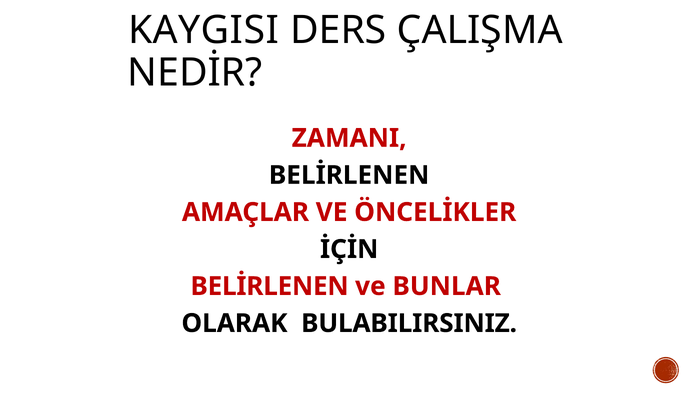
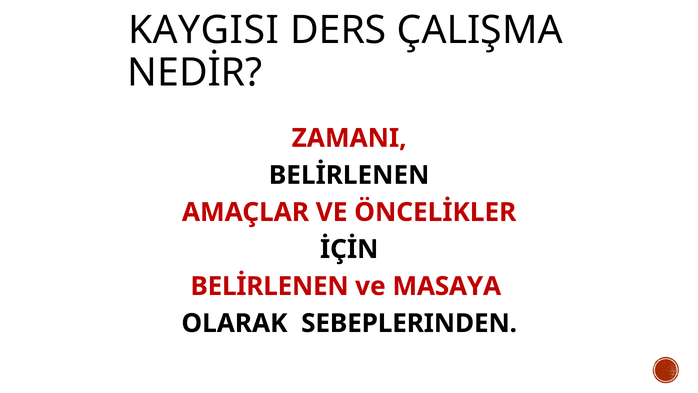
BUNLAR: BUNLAR -> MASAYA
BULABILIRSINIZ: BULABILIRSINIZ -> SEBEPLERINDEN
